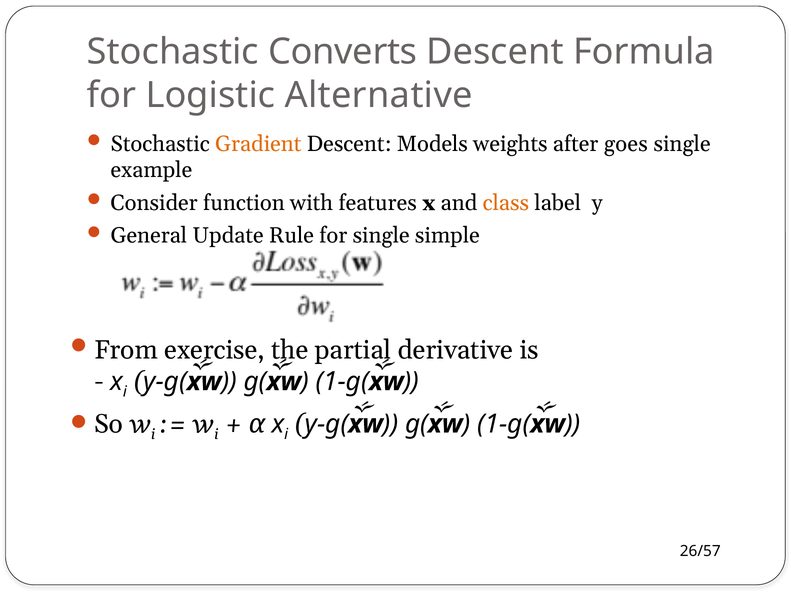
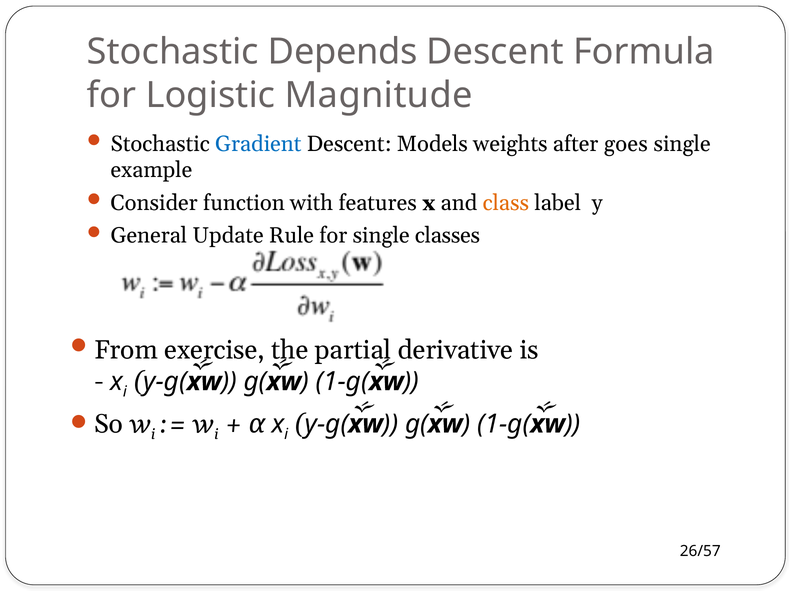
Converts: Converts -> Depends
Alternative: Alternative -> Magnitude
Gradient colour: orange -> blue
simple: simple -> classes
